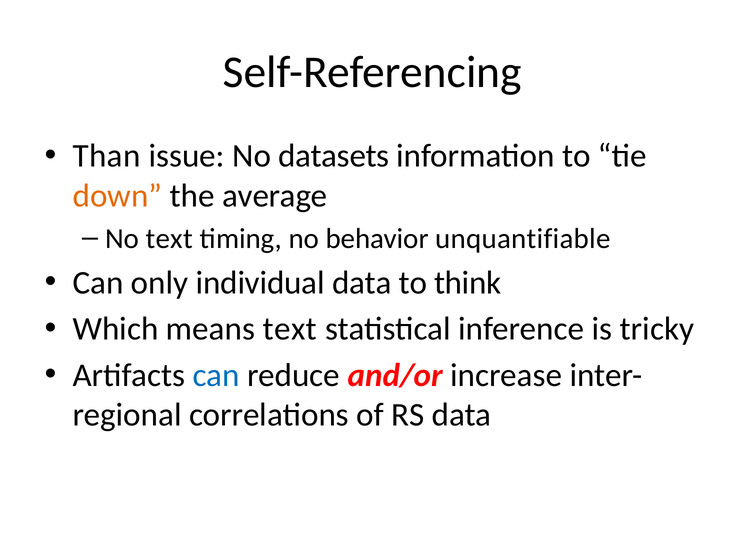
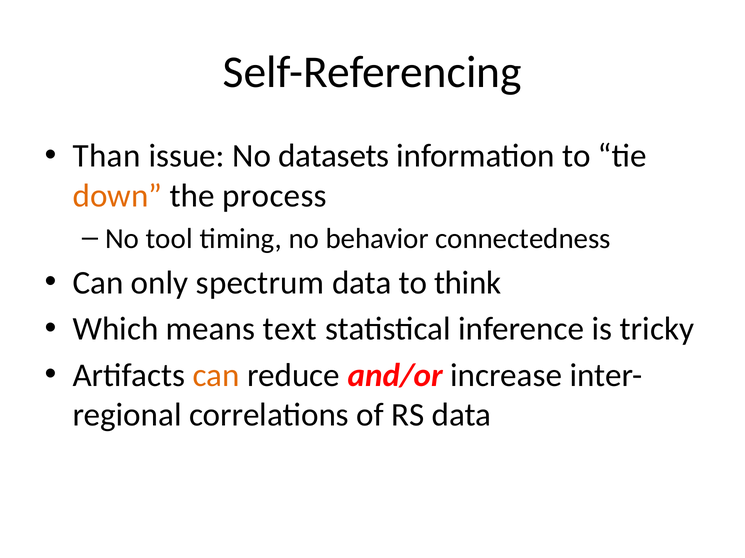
average: average -> process
No text: text -> tool
unquantifiable: unquantifiable -> connectedness
individual: individual -> spectrum
can at (216, 376) colour: blue -> orange
